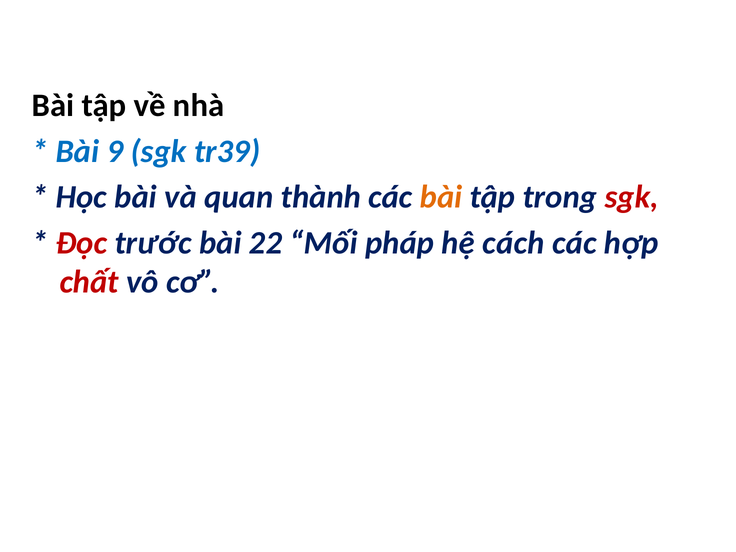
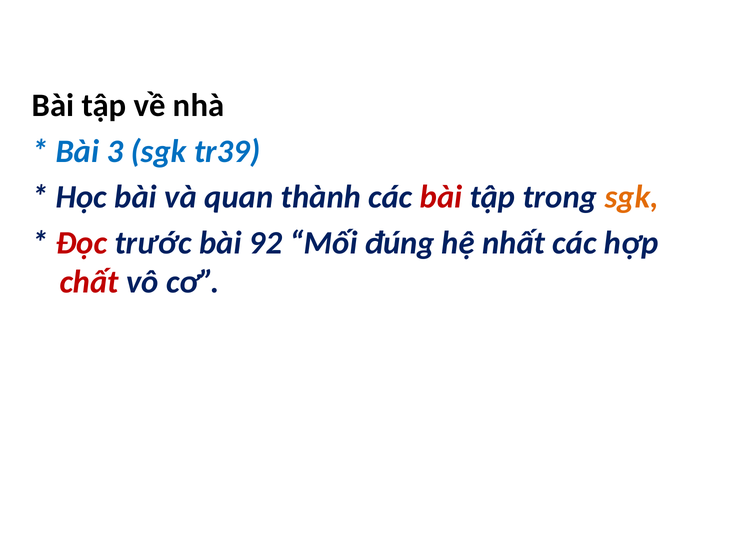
9: 9 -> 3
bài at (441, 197) colour: orange -> red
sgk at (632, 197) colour: red -> orange
22: 22 -> 92
pháp: pháp -> đúng
cách: cách -> nhất
